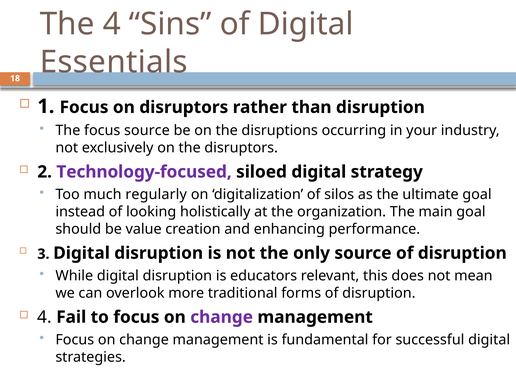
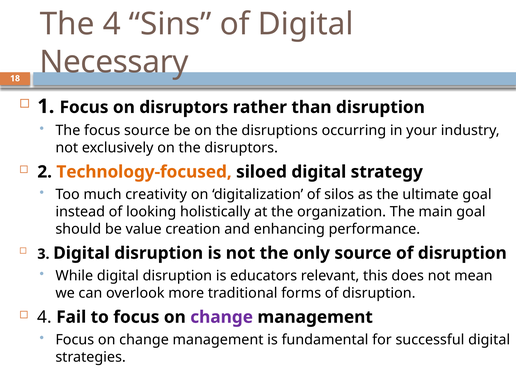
Essentials: Essentials -> Necessary
Technology-focused colour: purple -> orange
regularly: regularly -> creativity
